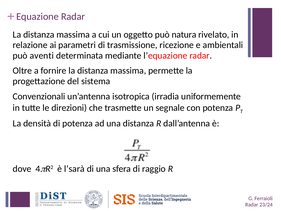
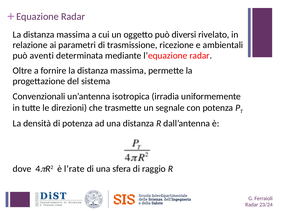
natura: natura -> diversi
l’sarà: l’sarà -> l’rate
